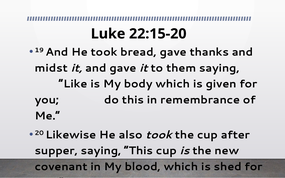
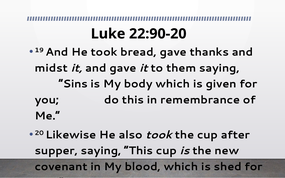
22:15-20: 22:15-20 -> 22:90-20
Like: Like -> Sins
